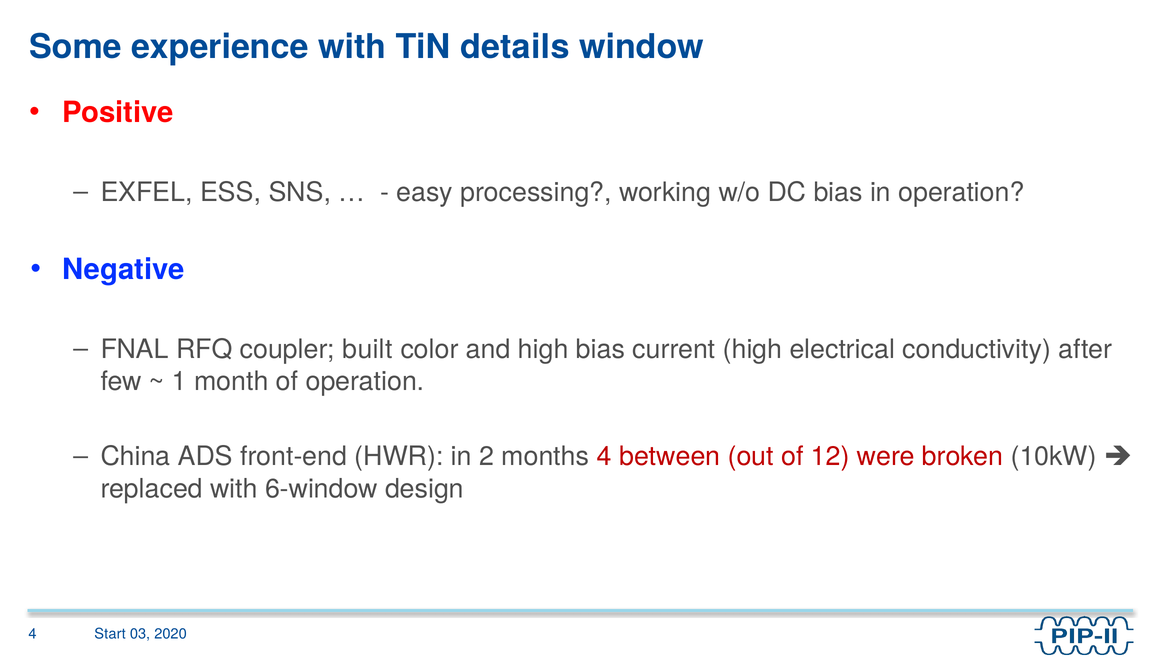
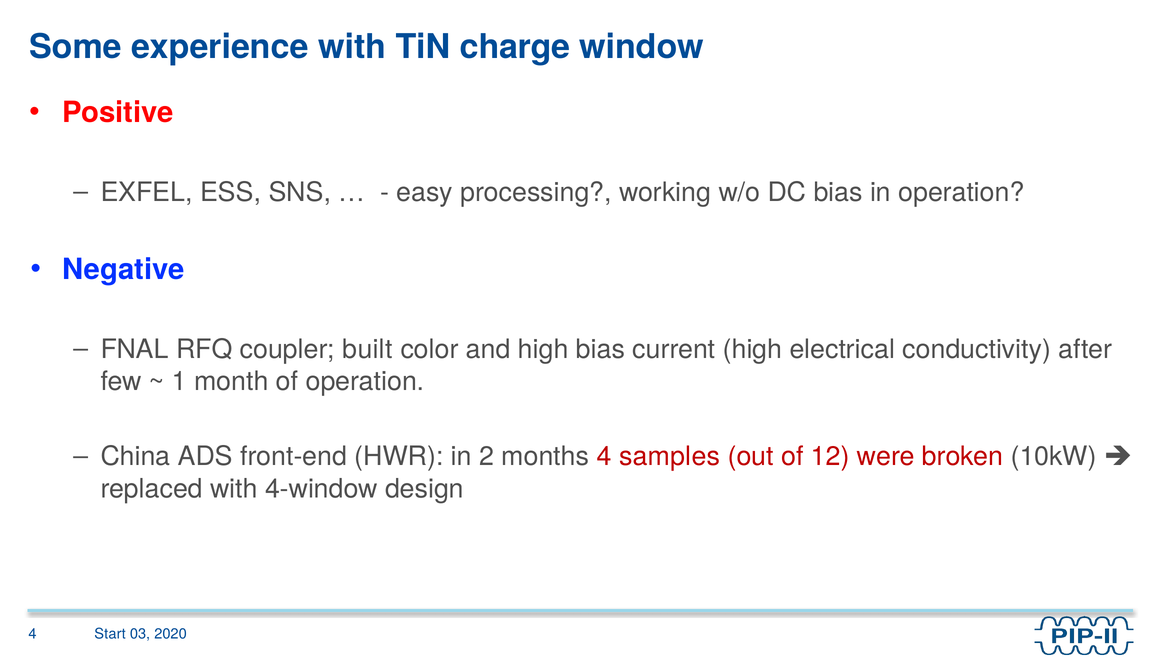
details: details -> charge
between: between -> samples
6-window: 6-window -> 4-window
